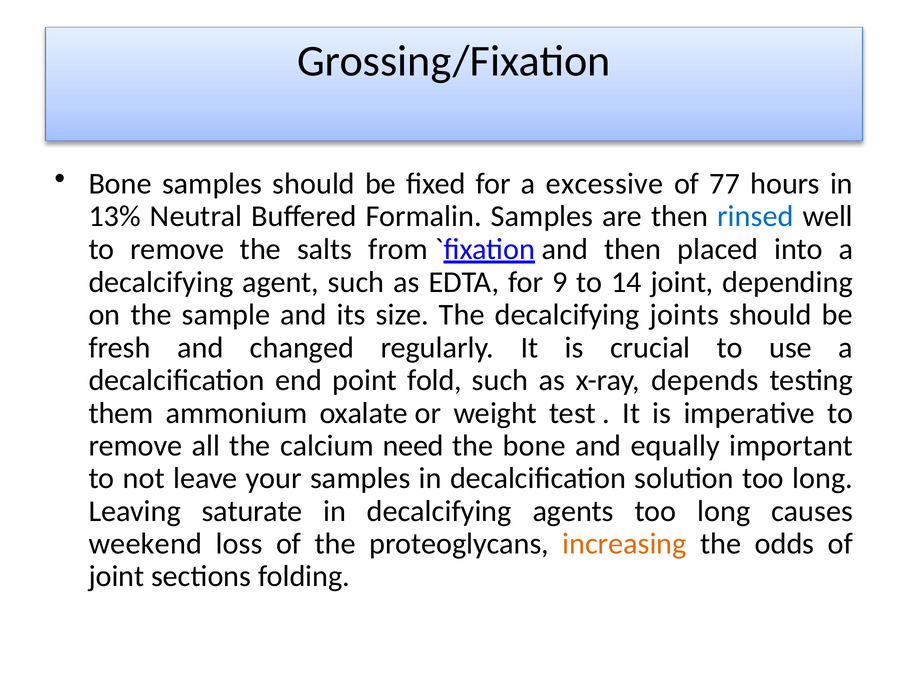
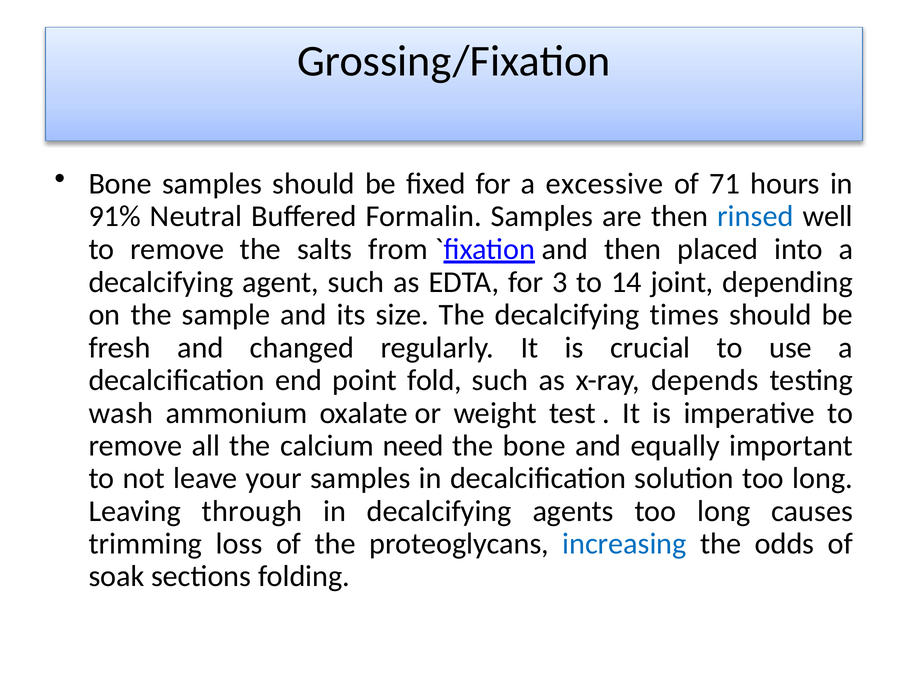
77: 77 -> 71
13%: 13% -> 91%
9: 9 -> 3
joints: joints -> times
them: them -> wash
saturate: saturate -> through
weekend: weekend -> trimming
increasing colour: orange -> blue
joint at (116, 576): joint -> soak
